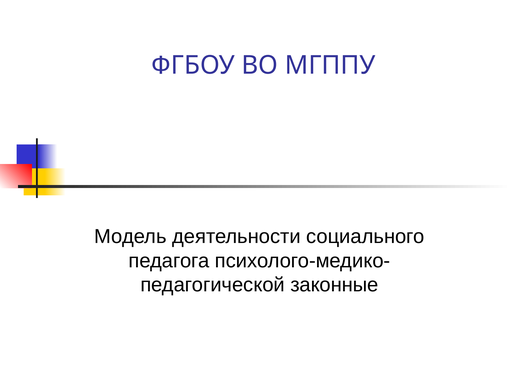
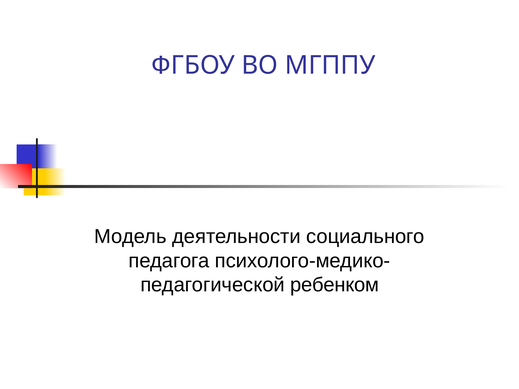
законные: законные -> ребенком
